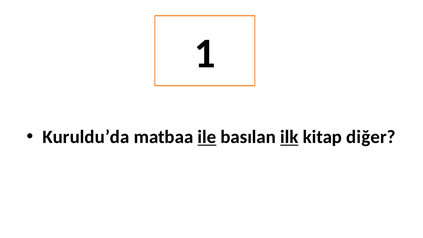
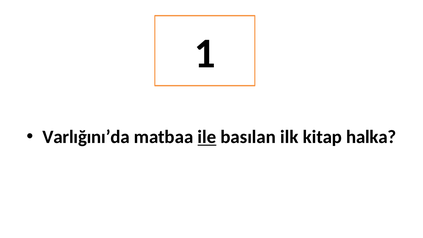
Kuruldu’da: Kuruldu’da -> Varlığını’da
ilk underline: present -> none
diğer: diğer -> halka
